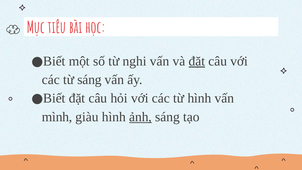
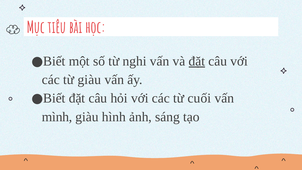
từ sáng: sáng -> giàu
từ hình: hình -> cuối
ảnh underline: present -> none
